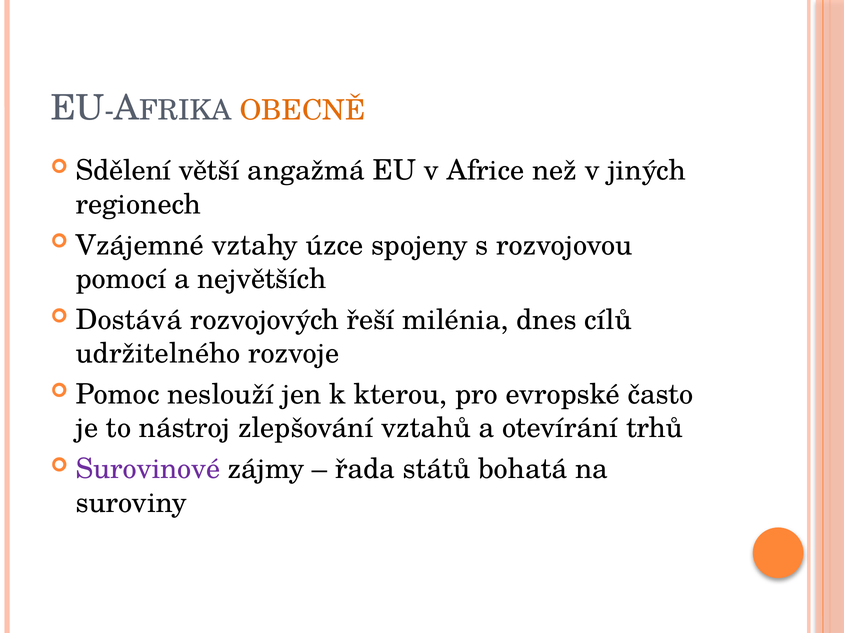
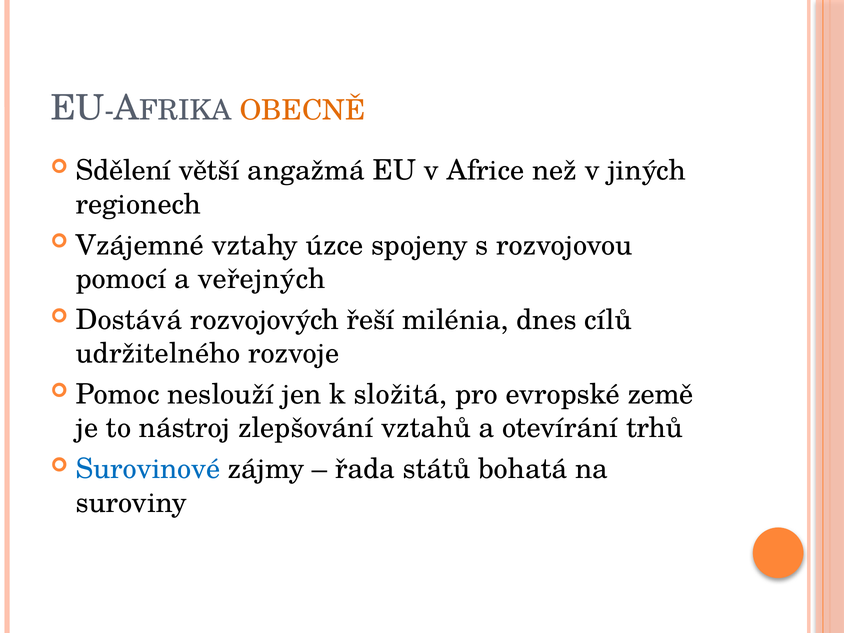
největších: největších -> veřejných
kterou: kterou -> složitá
často: často -> země
Surovinové colour: purple -> blue
